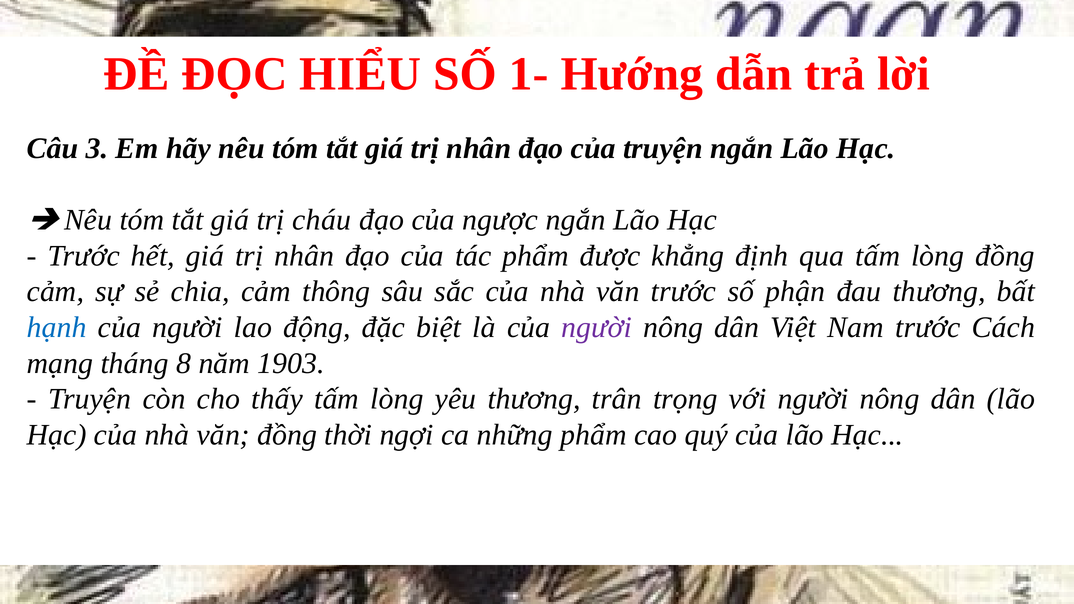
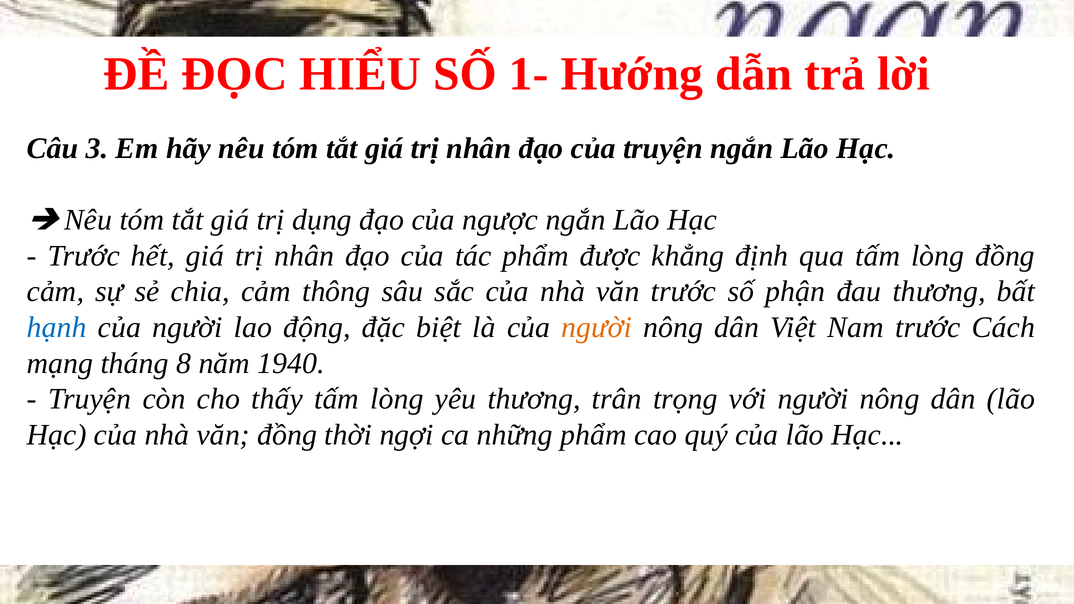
cháu: cháu -> dụng
người at (597, 328) colour: purple -> orange
1903: 1903 -> 1940
